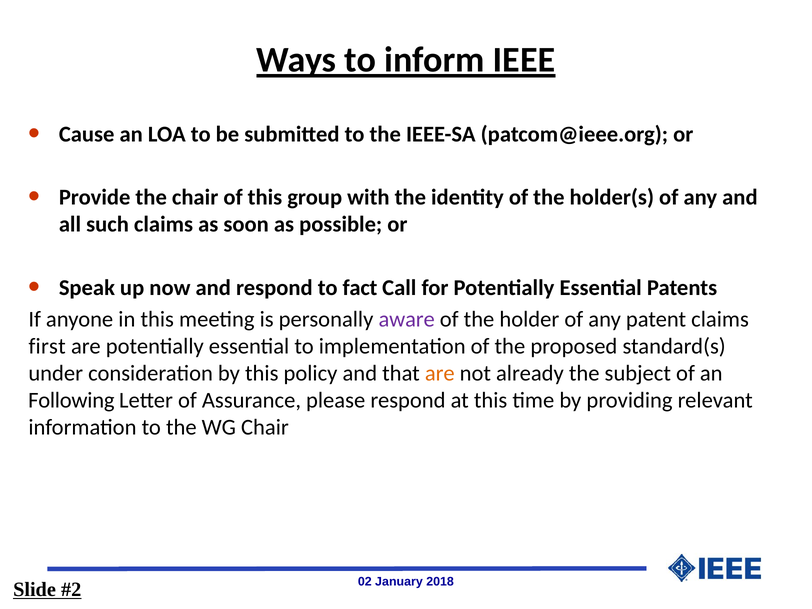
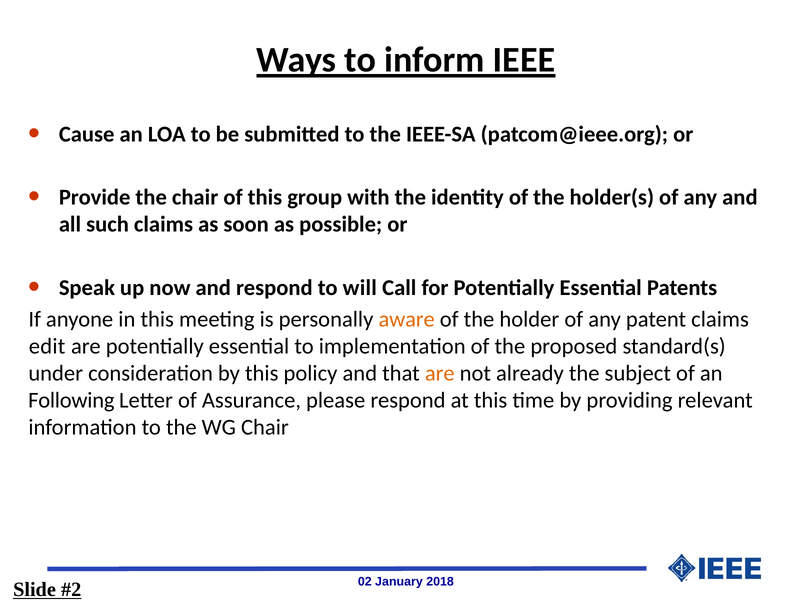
fact: fact -> will
aware colour: purple -> orange
first: first -> edit
